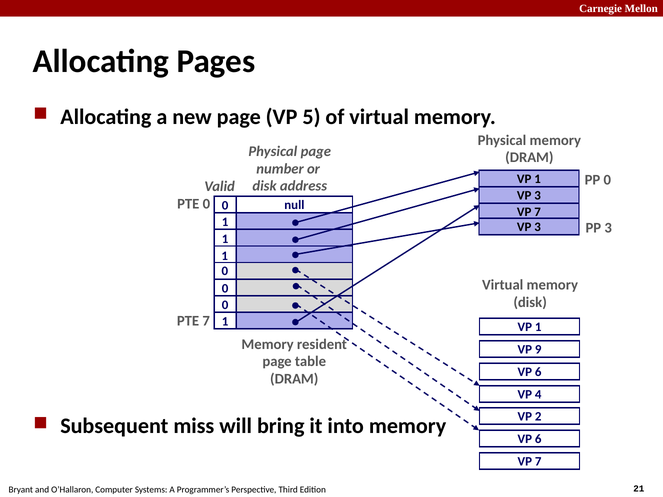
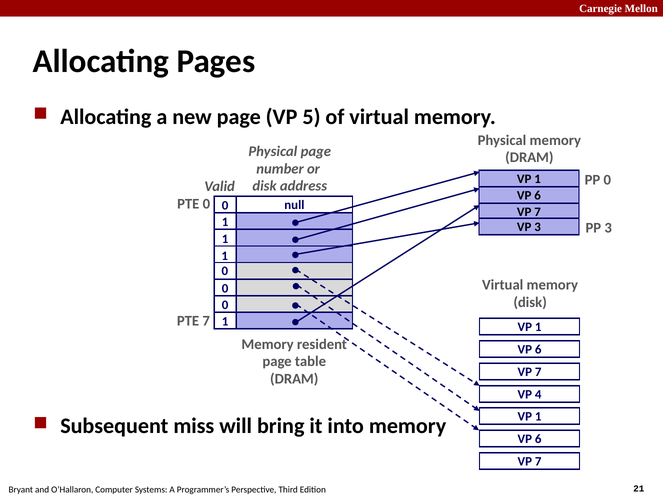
3 at (538, 196): 3 -> 6
9 at (538, 349): 9 -> 6
6 at (538, 372): 6 -> 7
2 at (538, 417): 2 -> 1
